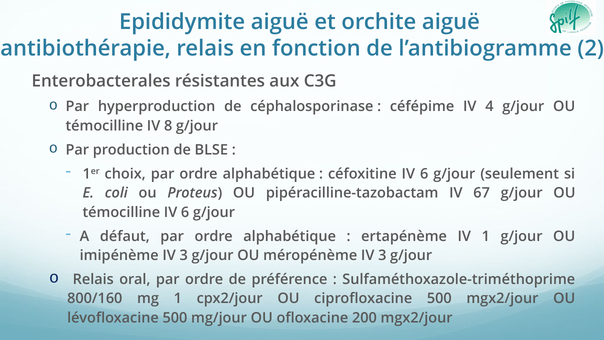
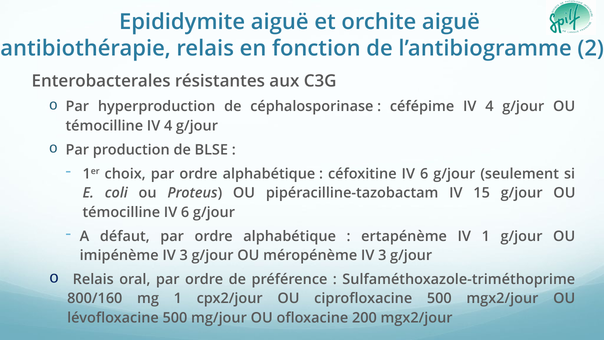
témocilline IV 8: 8 -> 4
67: 67 -> 15
